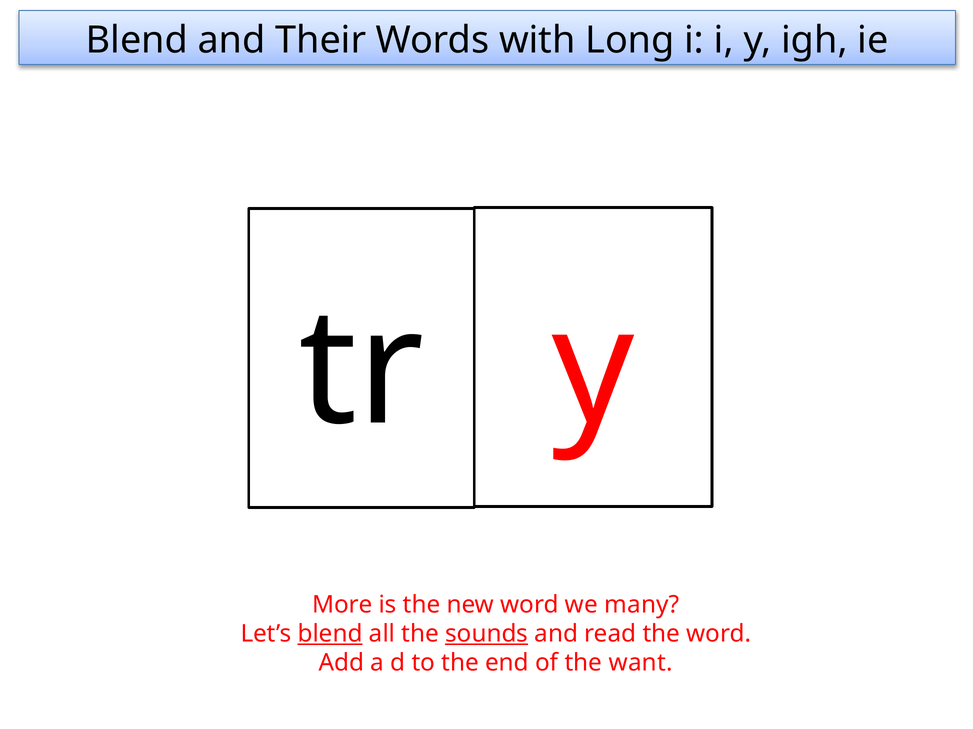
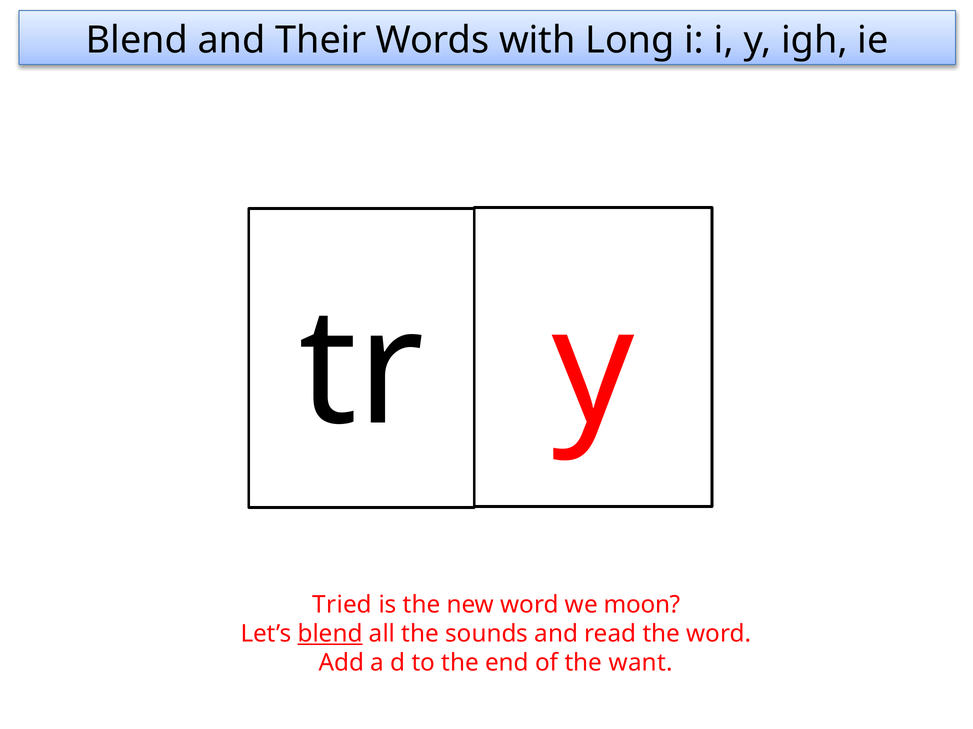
More: More -> Tried
many: many -> moon
sounds underline: present -> none
